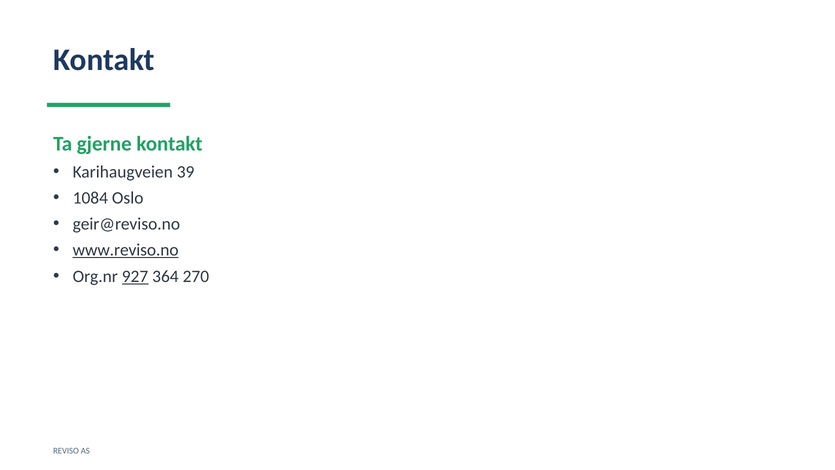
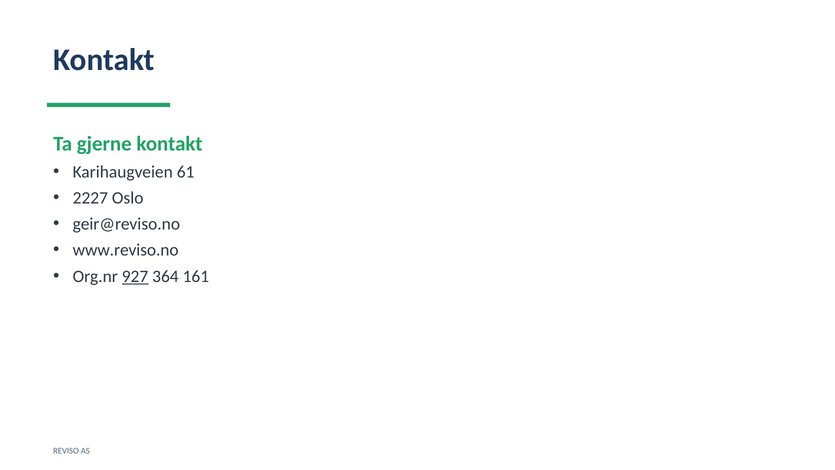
39: 39 -> 61
1084: 1084 -> 2227
www.reviso.no underline: present -> none
270: 270 -> 161
